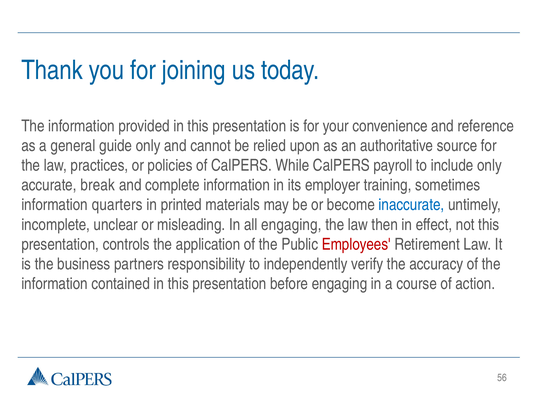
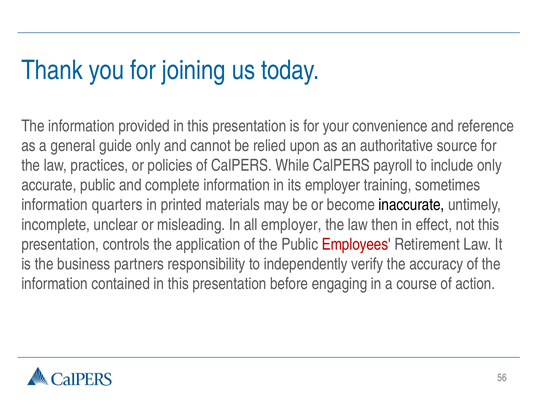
accurate break: break -> public
inaccurate colour: blue -> black
all engaging: engaging -> employer
